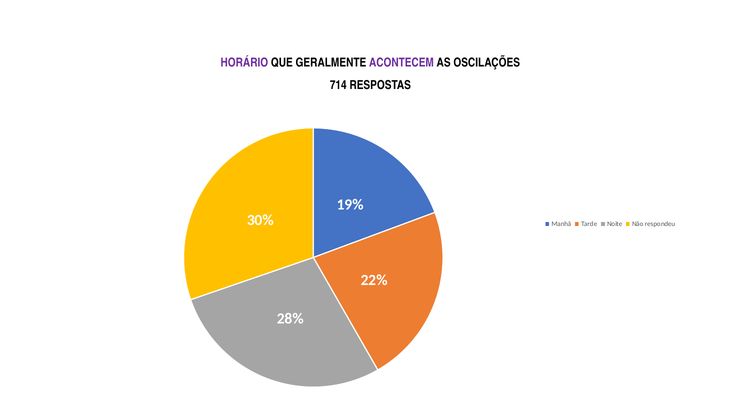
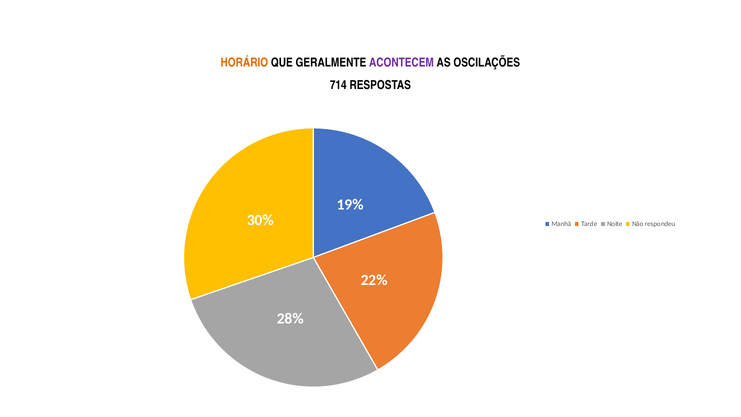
HORÁRIO colour: purple -> orange
